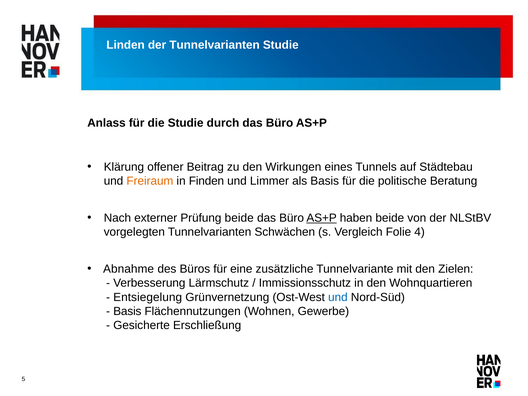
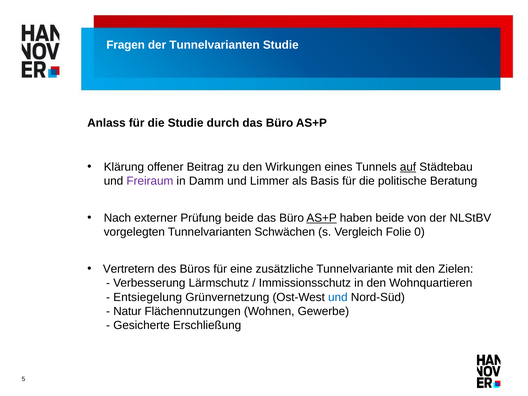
Linden: Linden -> Fragen
auf underline: none -> present
Freiraum colour: orange -> purple
Finden: Finden -> Damm
4: 4 -> 0
Abnahme: Abnahme -> Vertretern
Basis at (127, 311): Basis -> Natur
